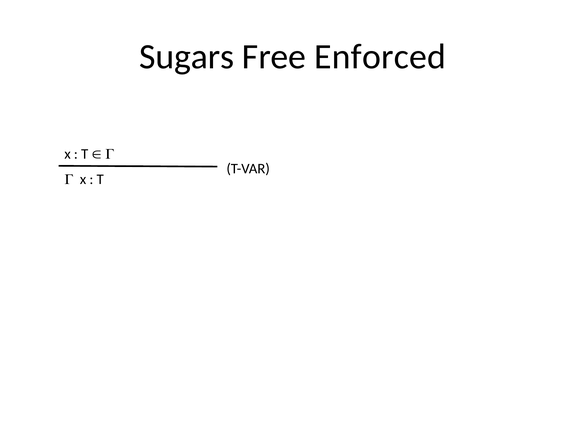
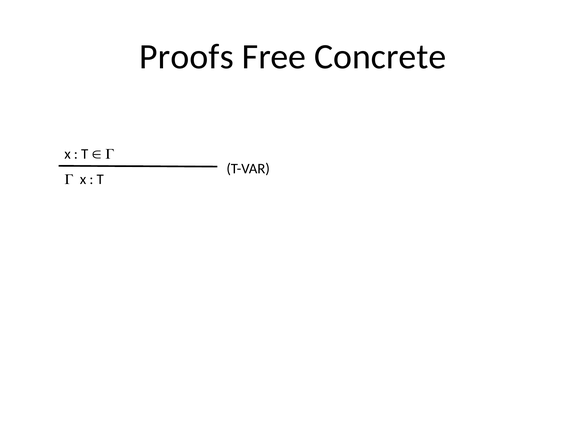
Sugars: Sugars -> Proofs
Enforced: Enforced -> Concrete
